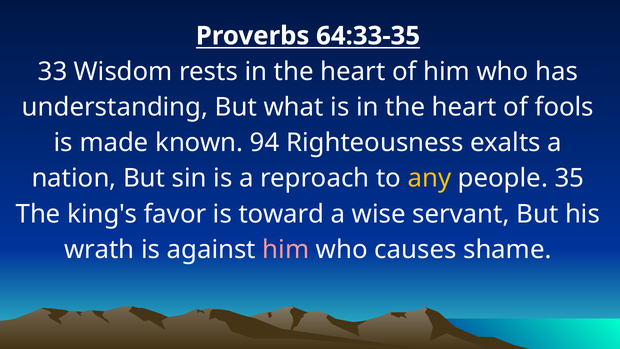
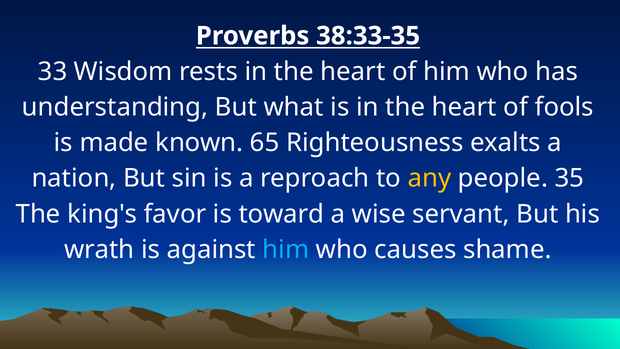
64:33-35: 64:33-35 -> 38:33-35
94: 94 -> 65
him at (286, 250) colour: pink -> light blue
